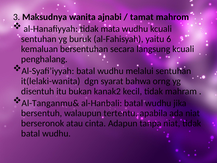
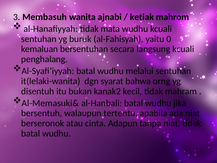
Maksudnya: Maksudnya -> Membasuh
tamat: tamat -> ketiak
6: 6 -> 0
Al-Tanganmu&: Al-Tanganmu& -> Al-Memasuki&
